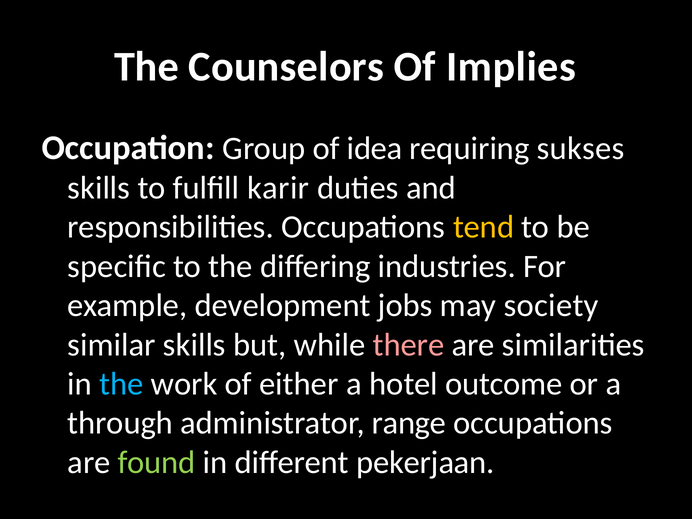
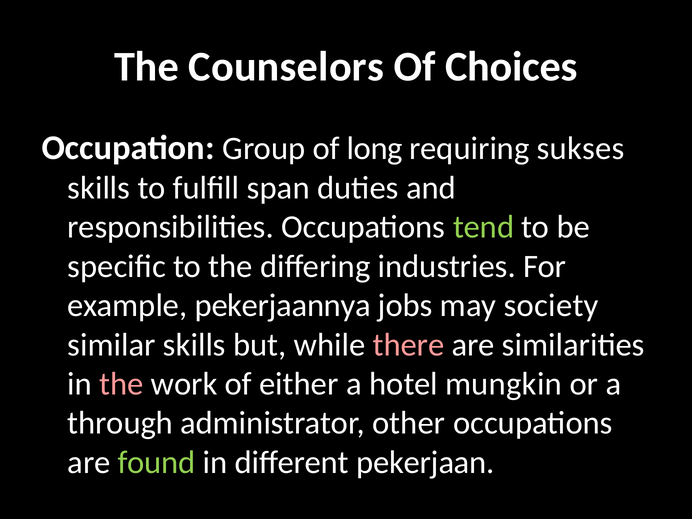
Implies: Implies -> Choices
idea: idea -> long
karir: karir -> span
tend colour: yellow -> light green
development: development -> pekerjaannya
the at (122, 384) colour: light blue -> pink
outcome: outcome -> mungkin
range: range -> other
